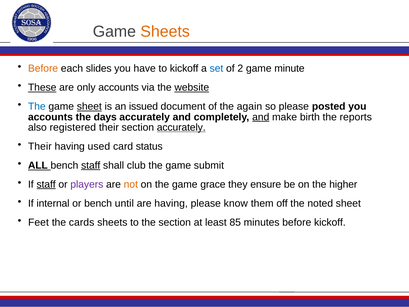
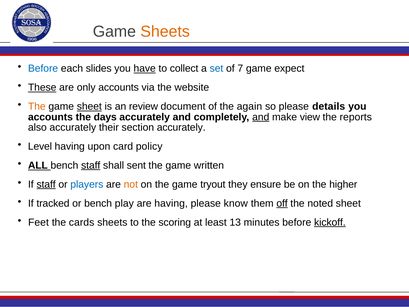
Before at (43, 69) colour: orange -> blue
have underline: none -> present
to kickoff: kickoff -> collect
2: 2 -> 7
minute: minute -> expect
website underline: present -> none
The at (37, 106) colour: blue -> orange
issued: issued -> review
posted: posted -> details
birth: birth -> view
also registered: registered -> accurately
accurately at (181, 127) underline: present -> none
Their at (40, 146): Their -> Level
used: used -> upon
status: status -> policy
club: club -> sent
submit: submit -> written
players colour: purple -> blue
grace: grace -> tryout
internal: internal -> tracked
until: until -> play
off underline: none -> present
the section: section -> scoring
85: 85 -> 13
kickoff at (330, 222) underline: none -> present
